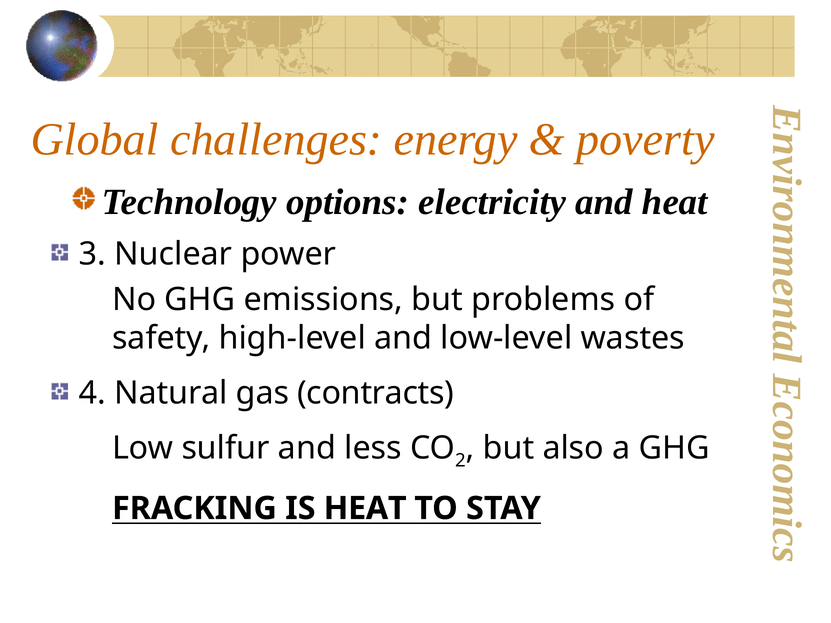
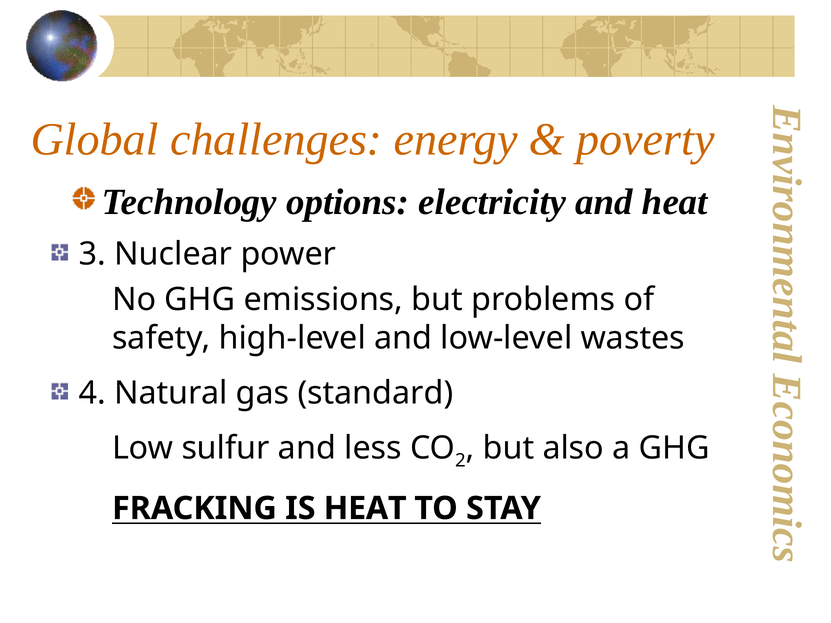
contracts: contracts -> standard
